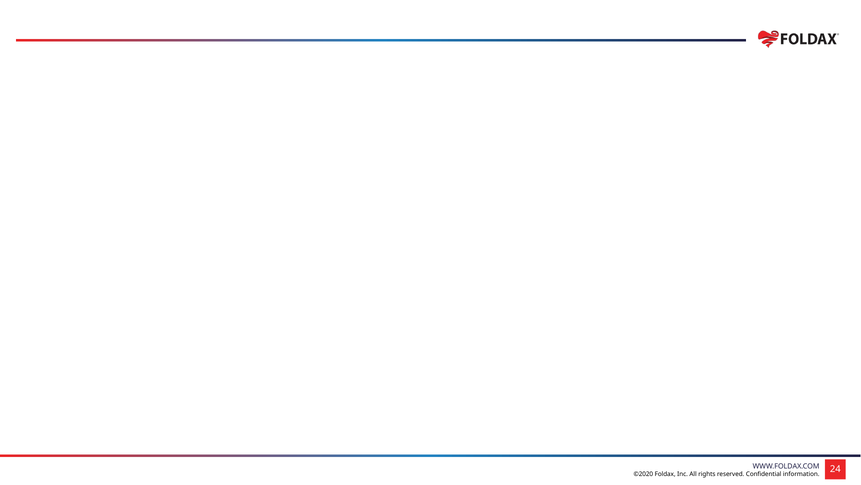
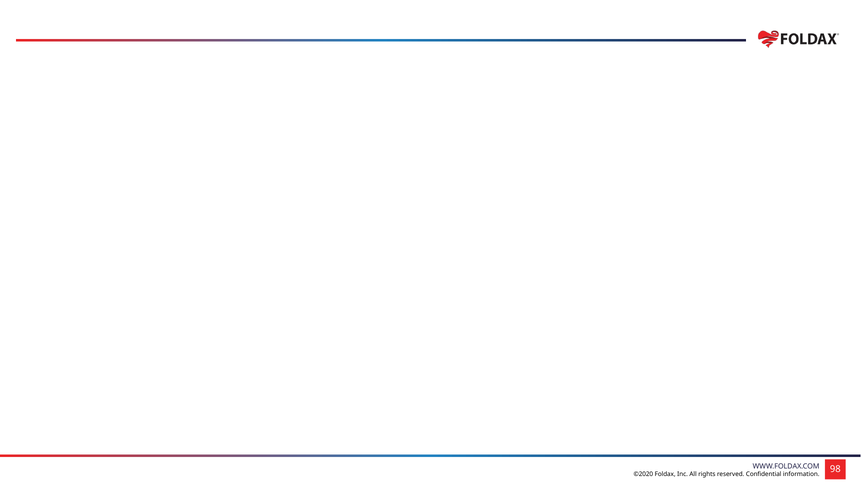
24: 24 -> 98
